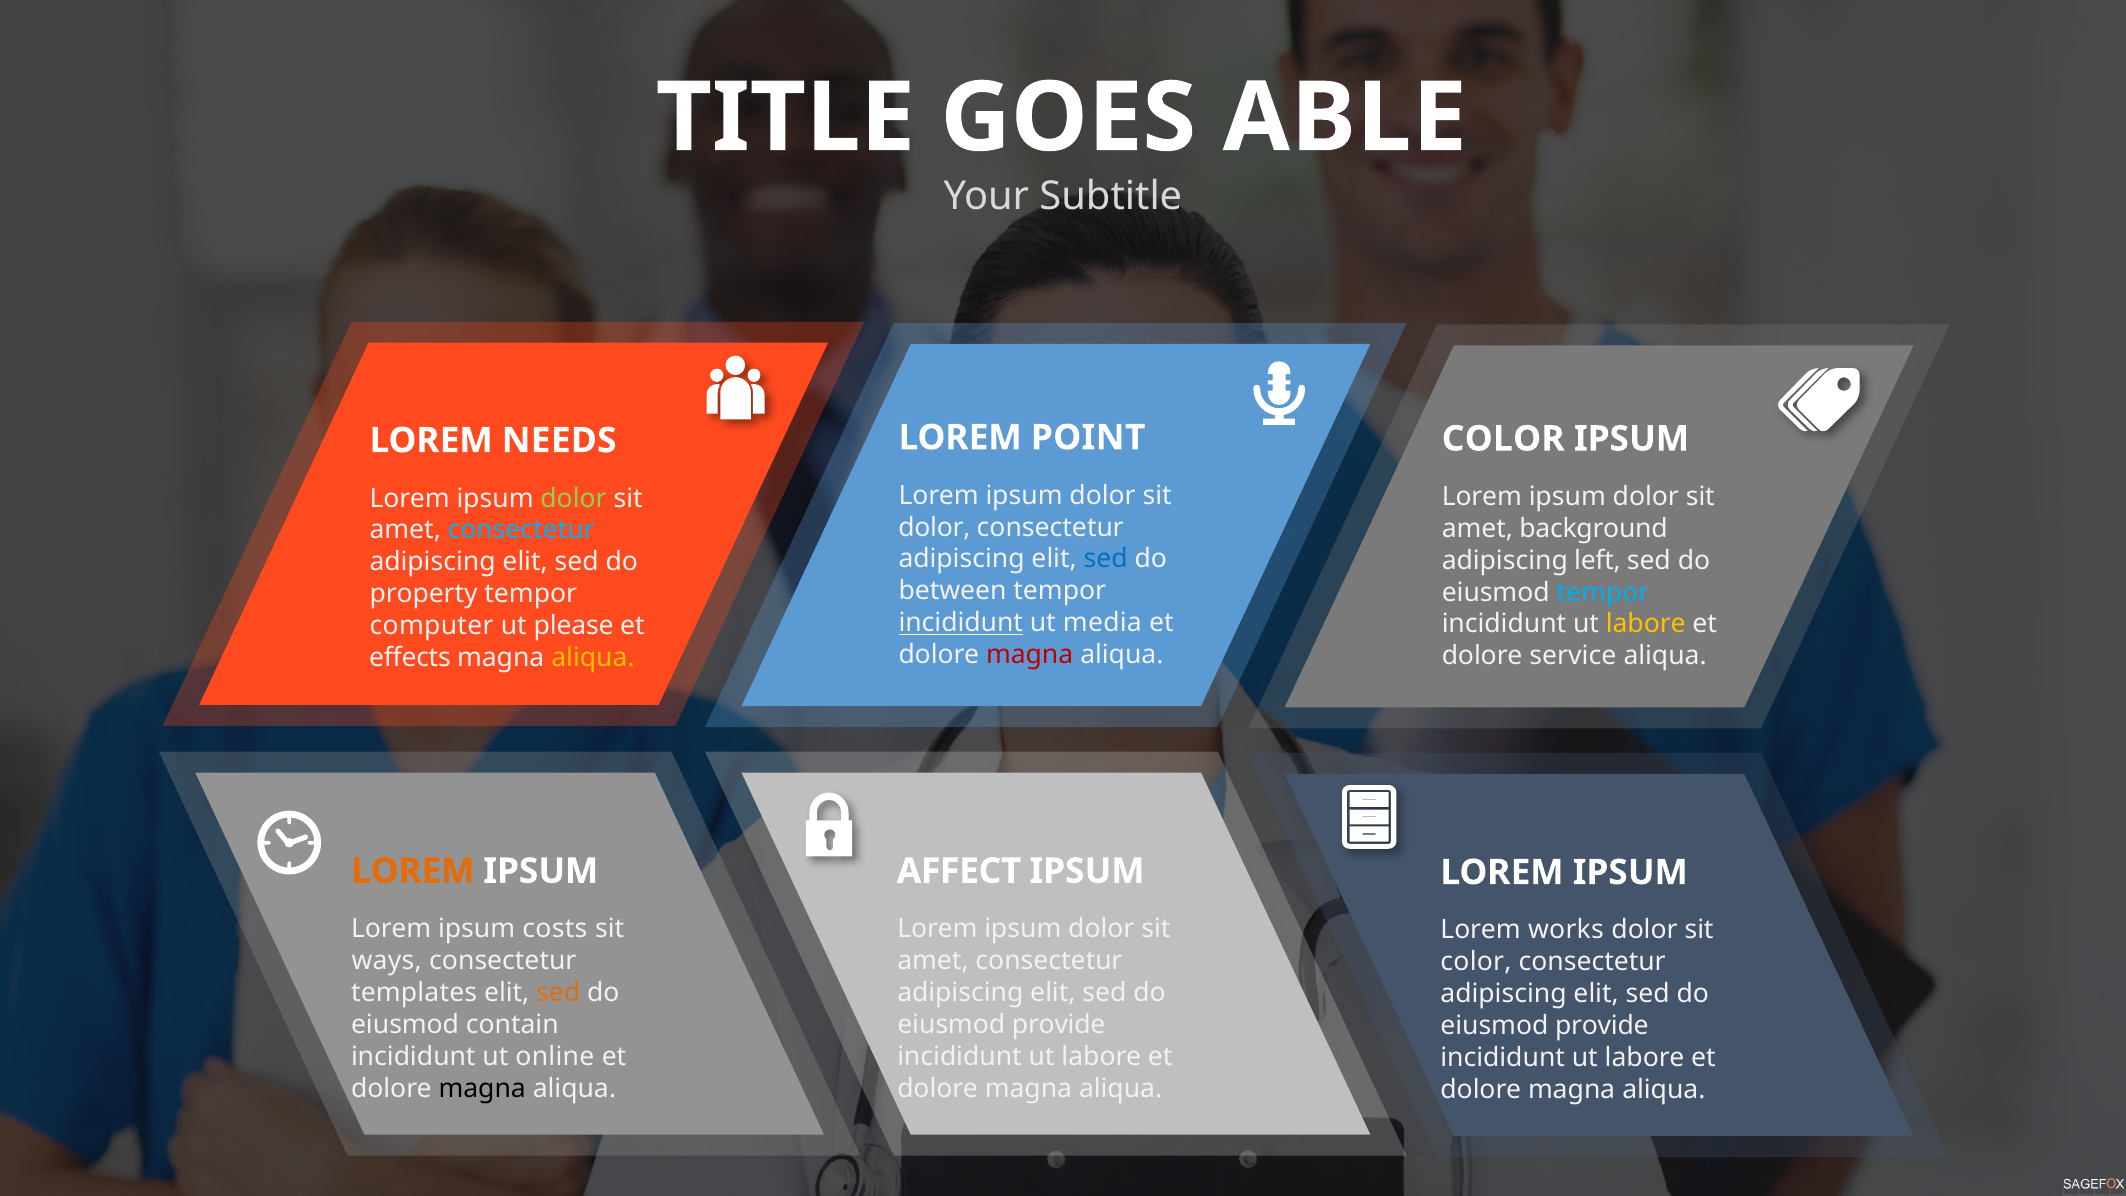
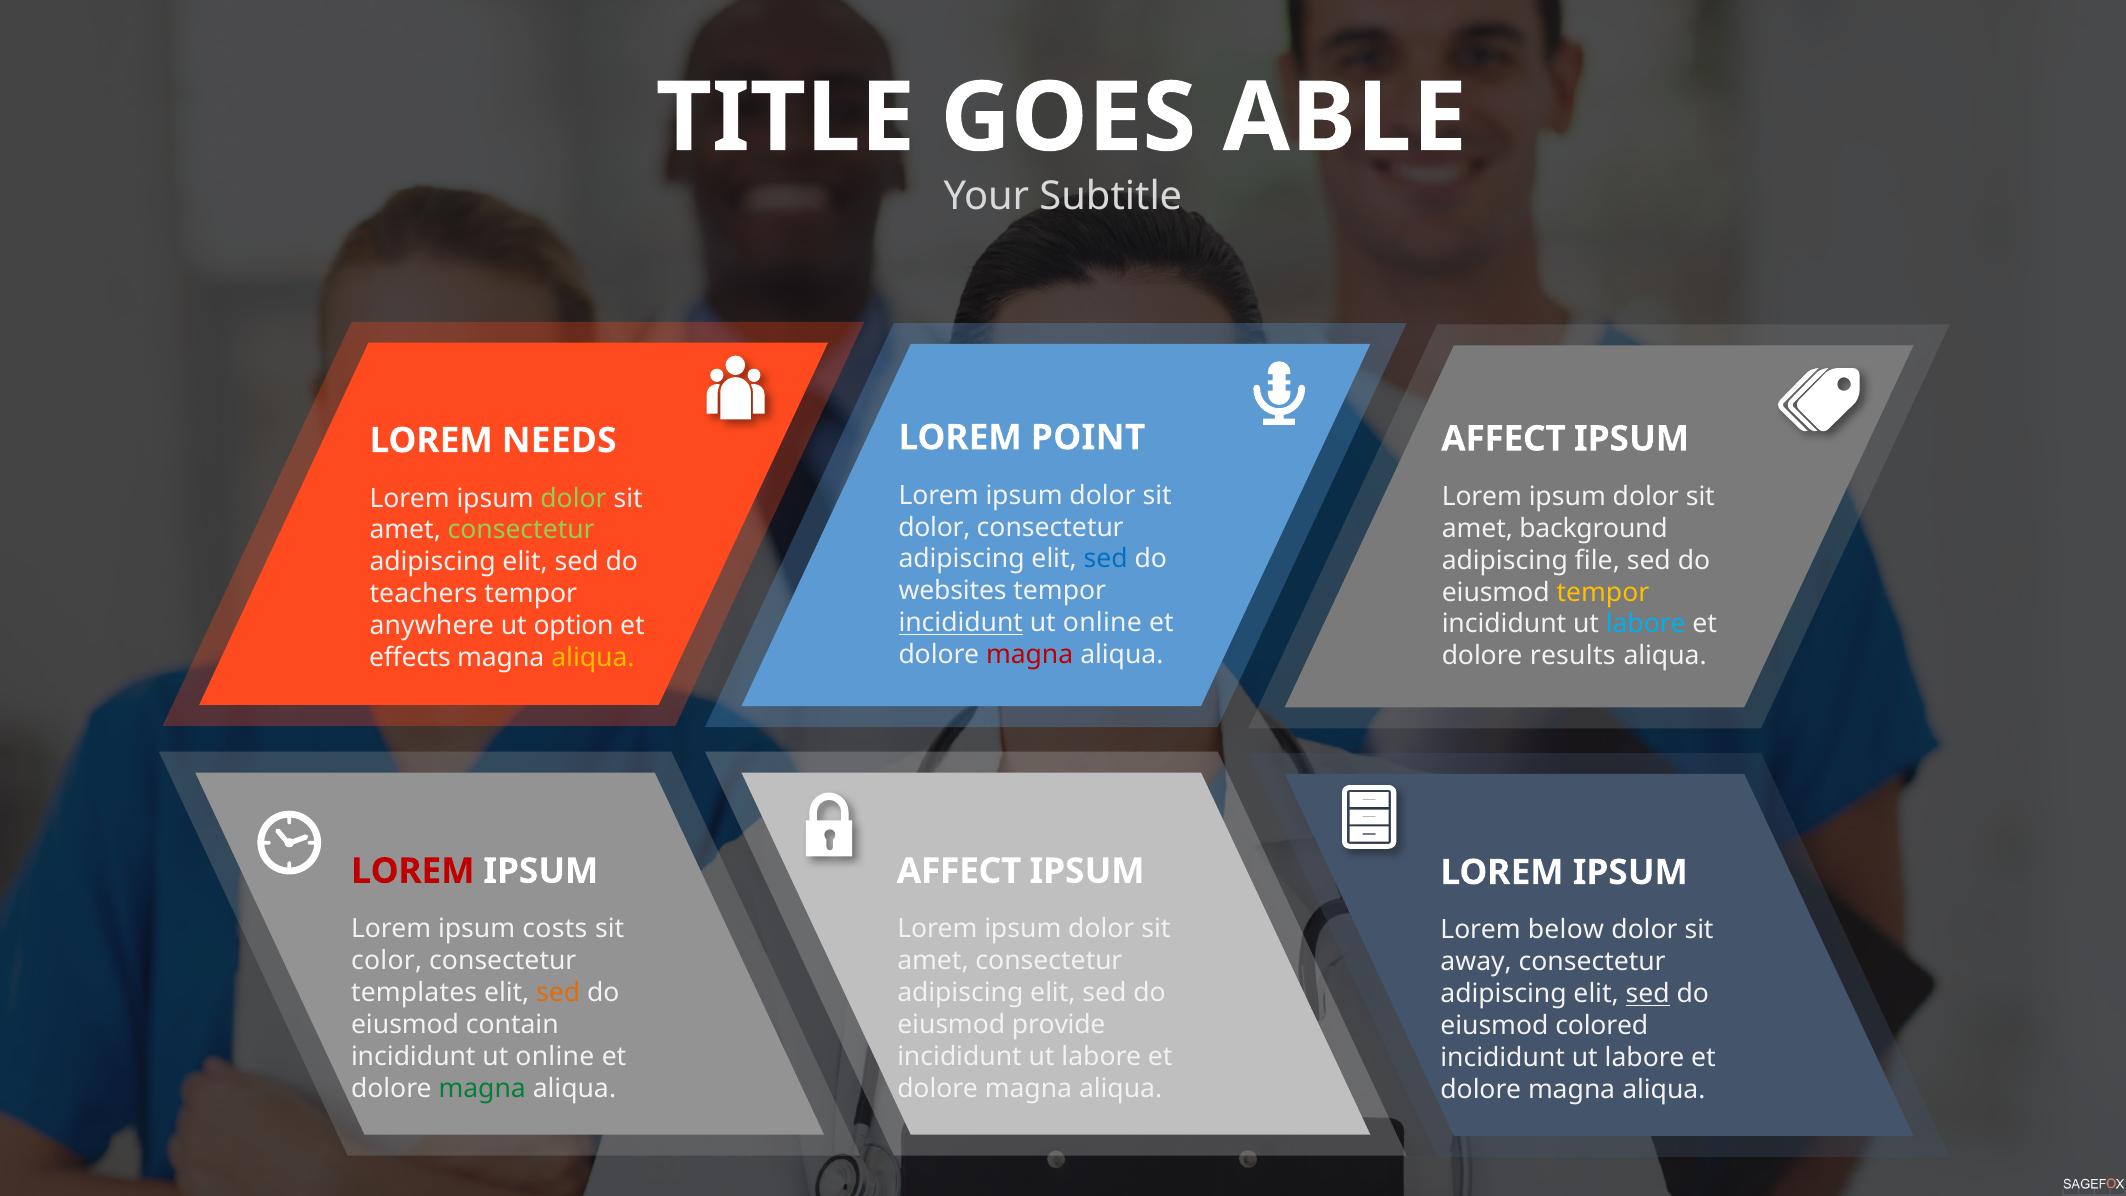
COLOR at (1503, 439): COLOR -> AFFECT
consectetur at (521, 530) colour: light blue -> light green
left: left -> file
between: between -> websites
tempor at (1603, 592) colour: light blue -> yellow
property: property -> teachers
media at (1102, 623): media -> online
labore at (1646, 624) colour: yellow -> light blue
computer: computer -> anywhere
please: please -> option
service: service -> results
LOREM at (413, 871) colour: orange -> red
works: works -> below
ways: ways -> color
color at (1476, 962): color -> away
sed at (1648, 994) underline: none -> present
provide at (1602, 1026): provide -> colored
magna at (482, 1088) colour: black -> green
